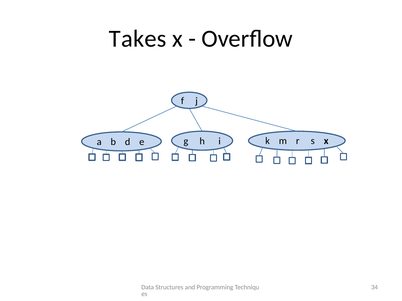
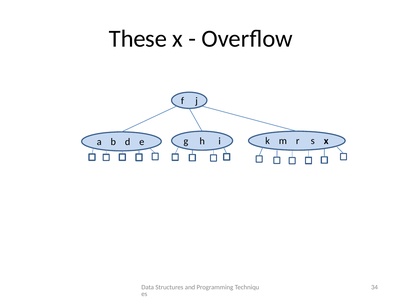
Takes: Takes -> These
